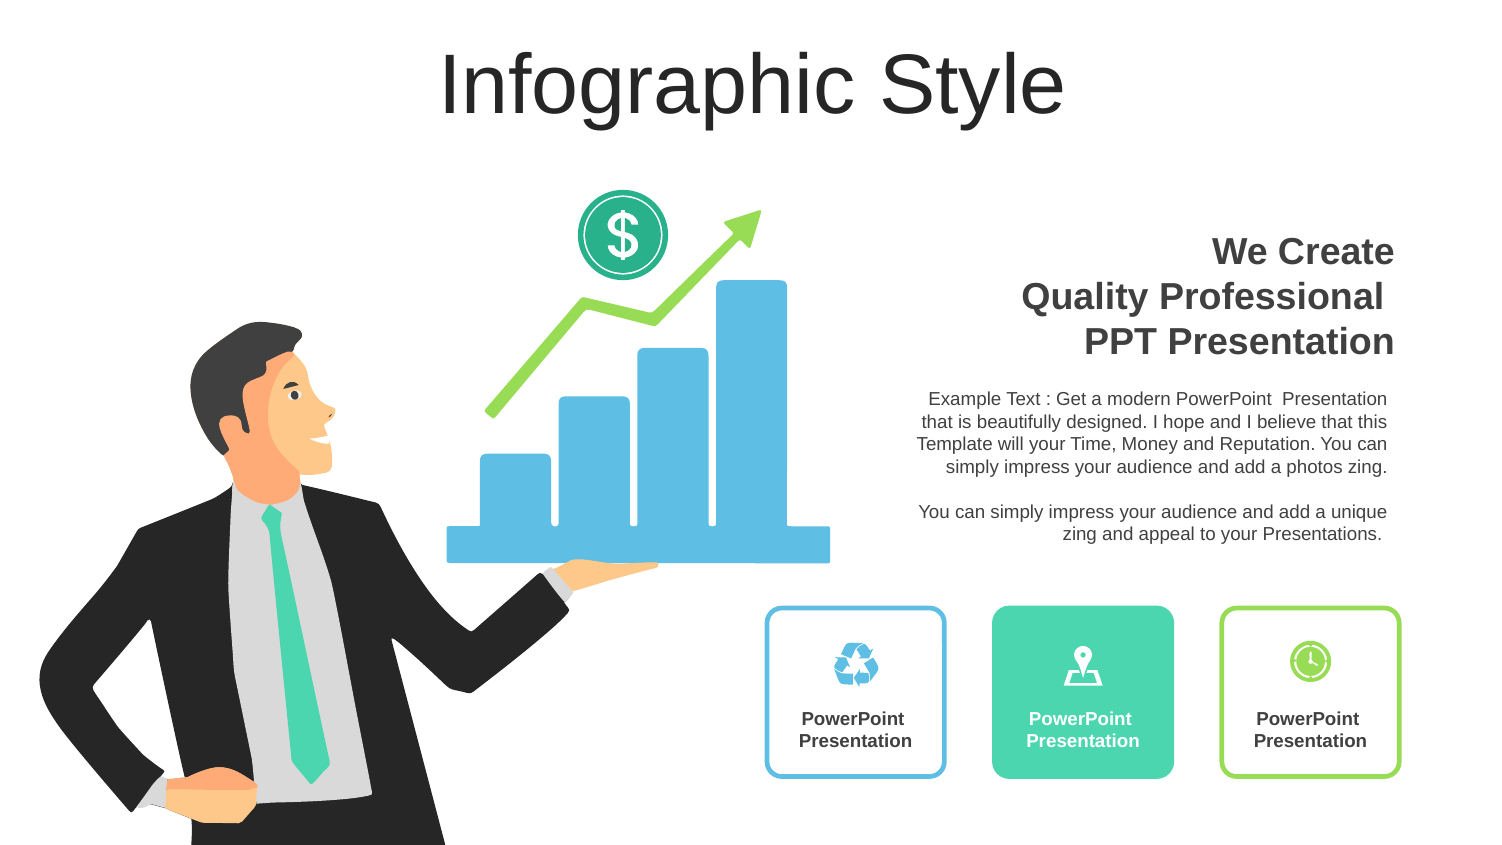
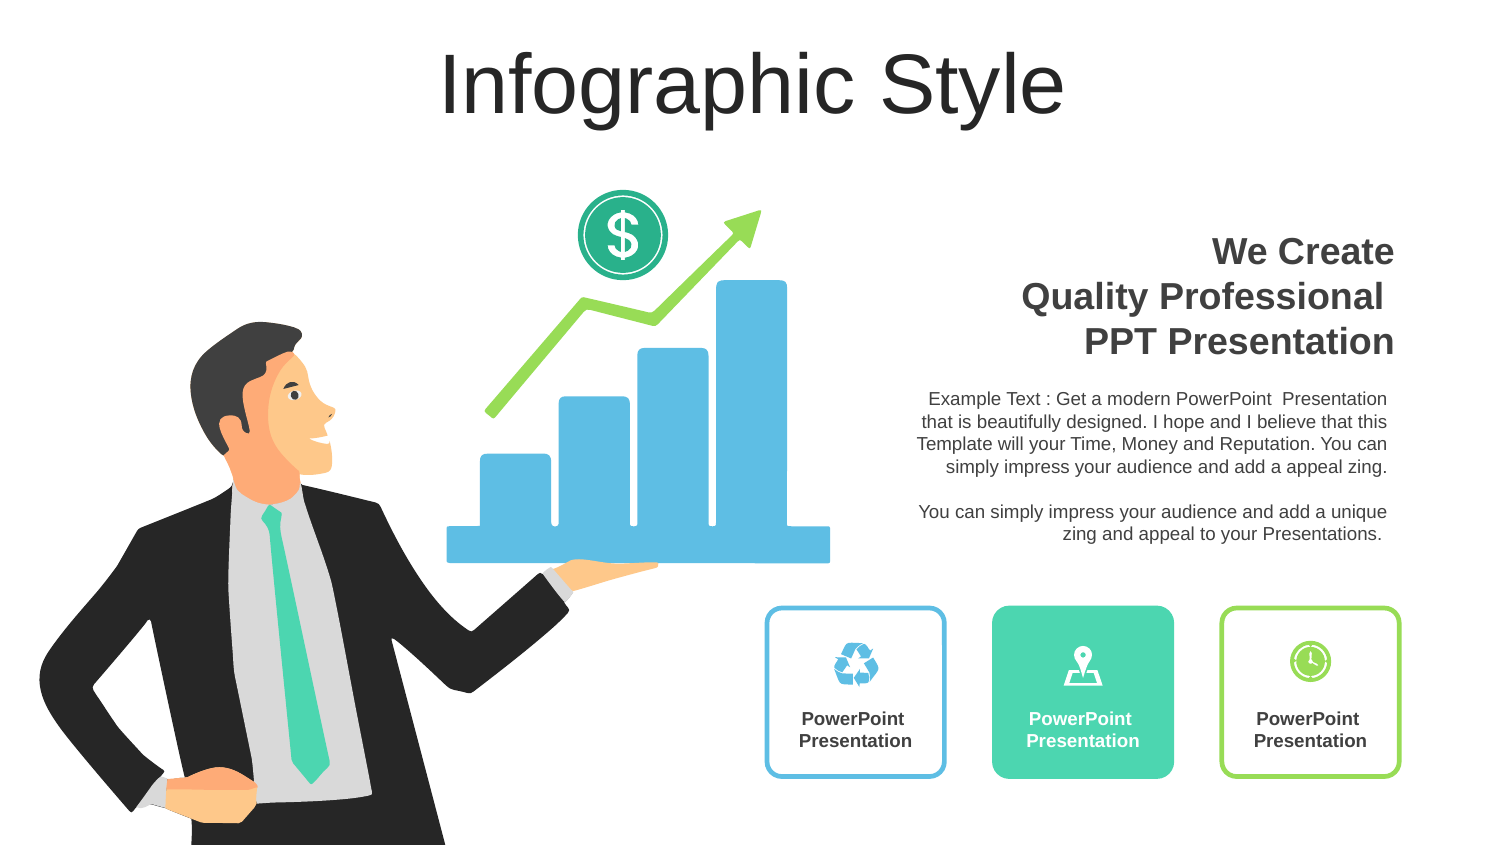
a photos: photos -> appeal
